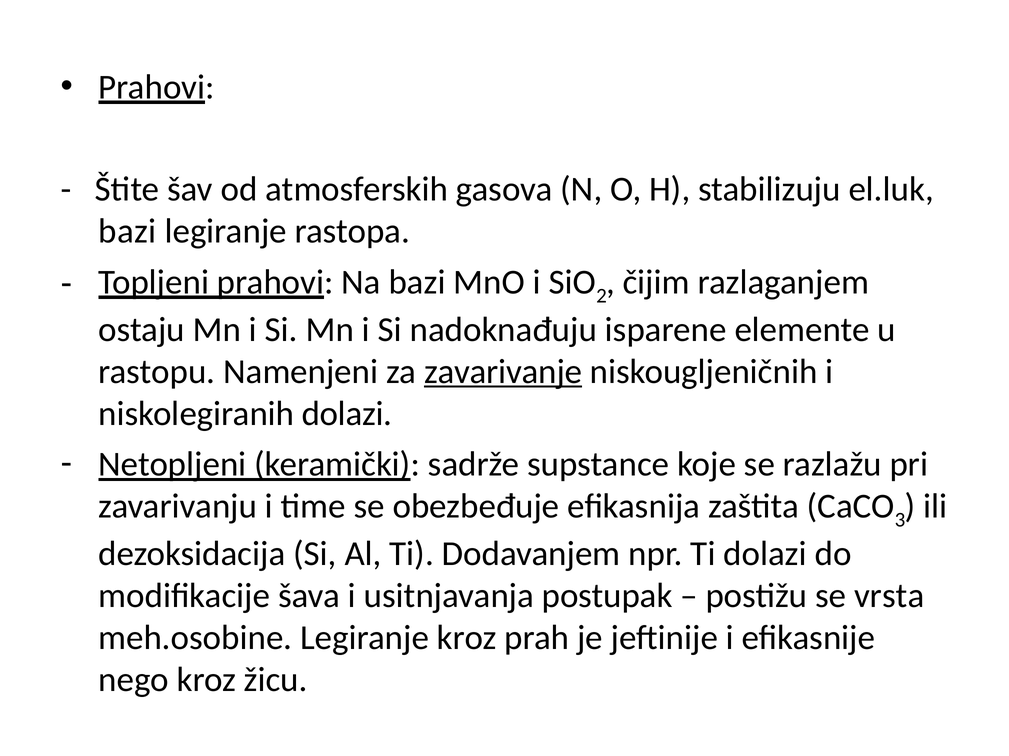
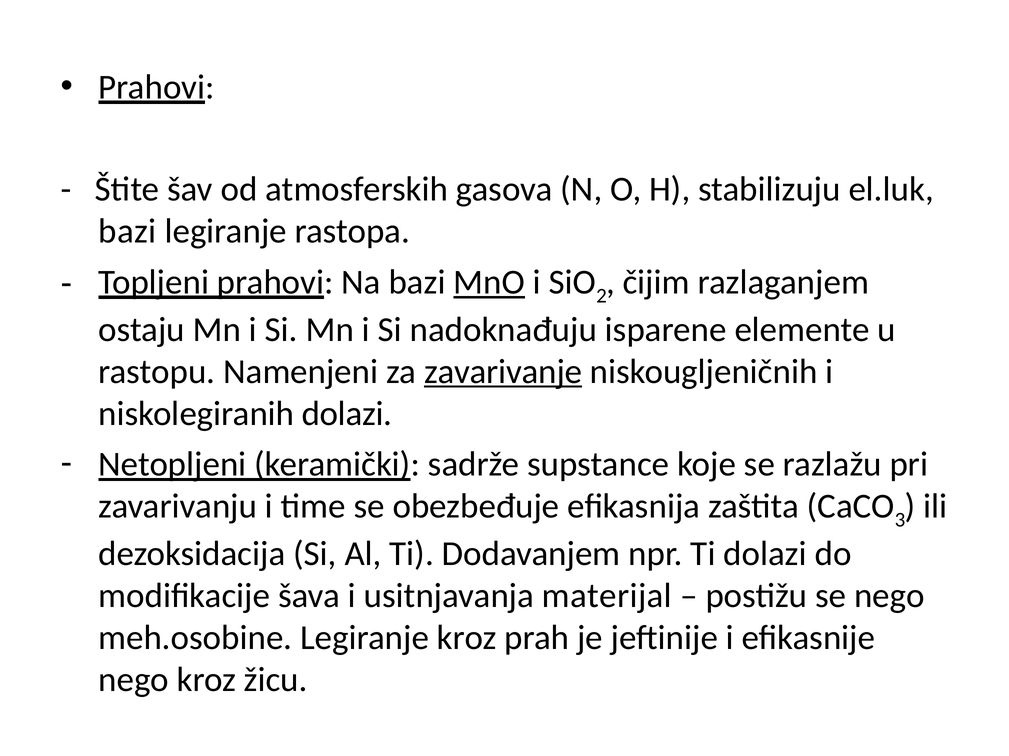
MnO underline: none -> present
postupak: postupak -> materijal
se vrsta: vrsta -> nego
